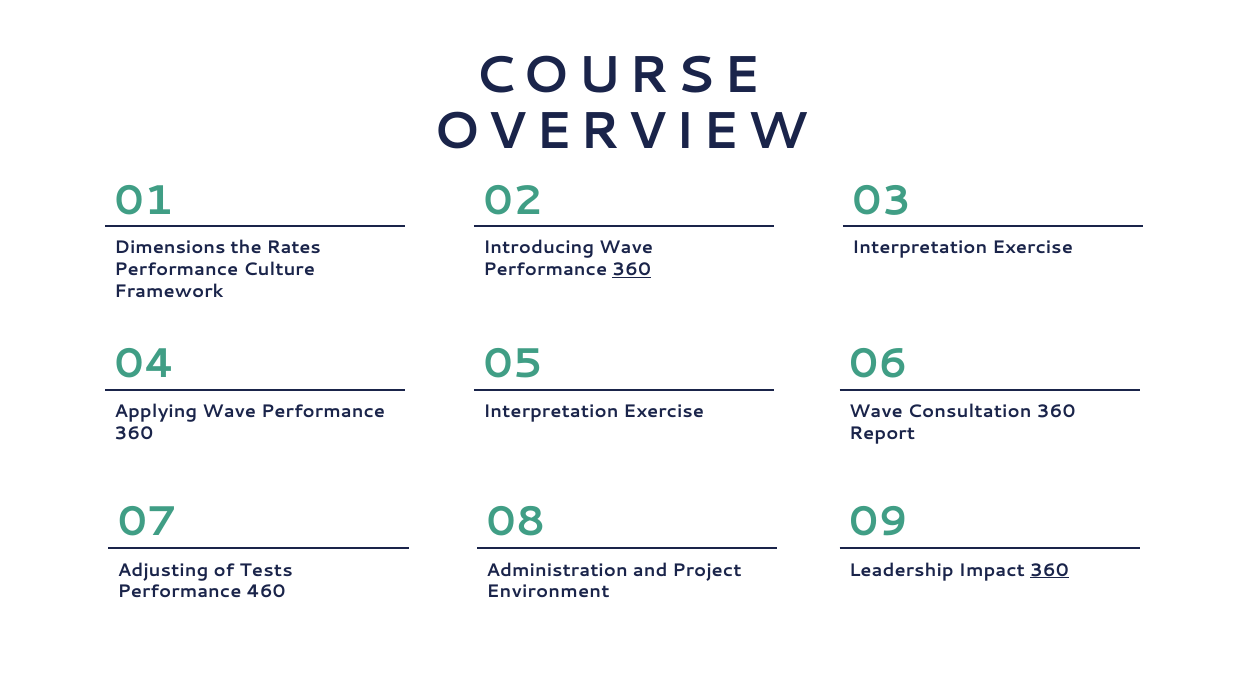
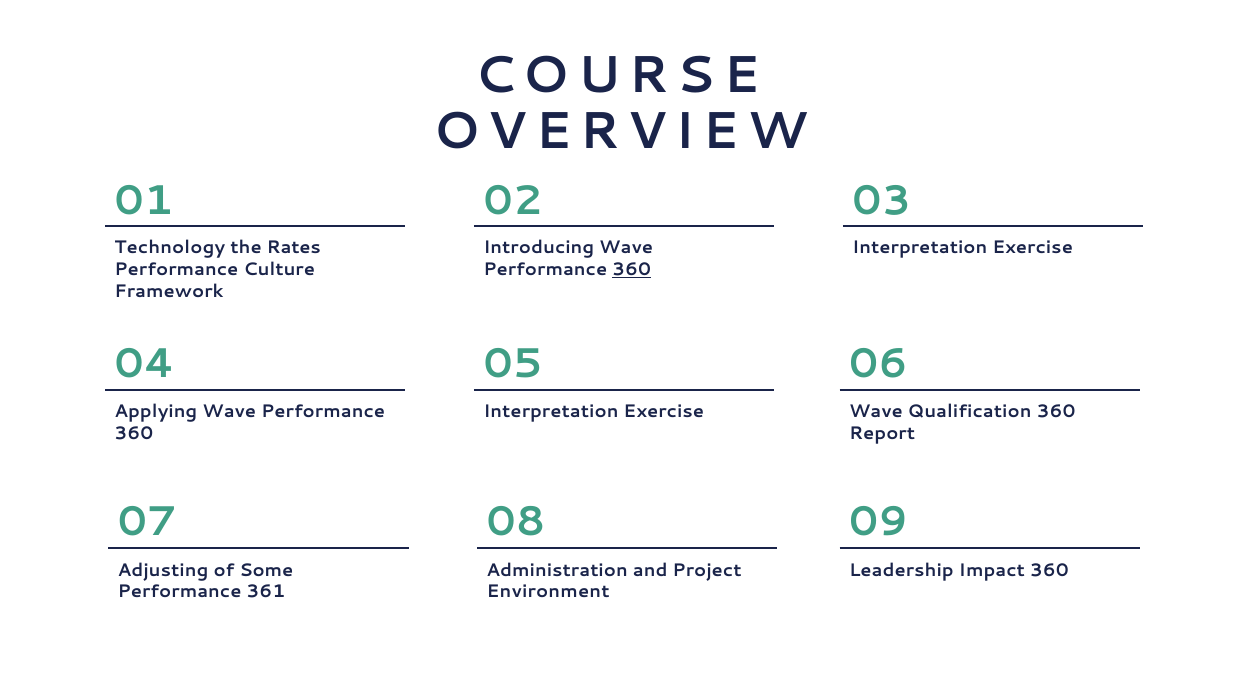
Dimensions: Dimensions -> Technology
Consultation: Consultation -> Qualification
Tests: Tests -> Some
360 at (1049, 570) underline: present -> none
460: 460 -> 361
